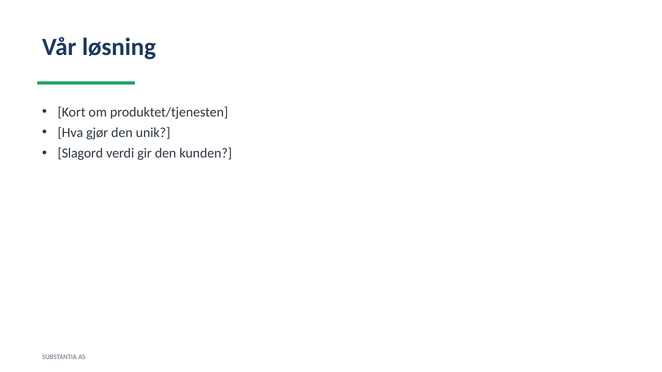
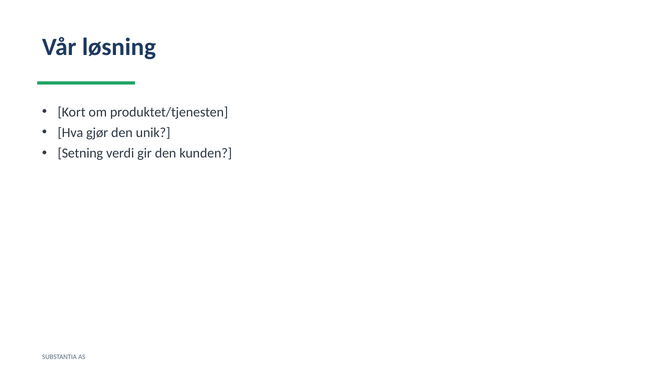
Slagord: Slagord -> Setning
